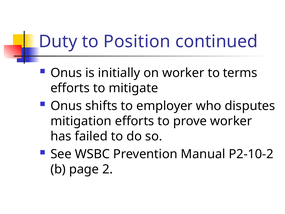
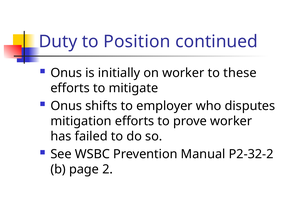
terms: terms -> these
P2-10-2: P2-10-2 -> P2-32-2
